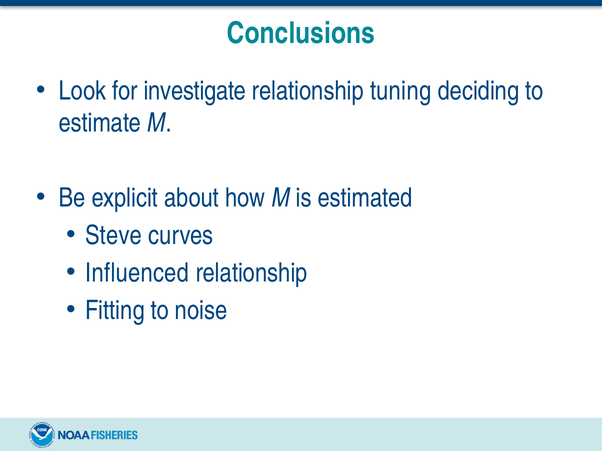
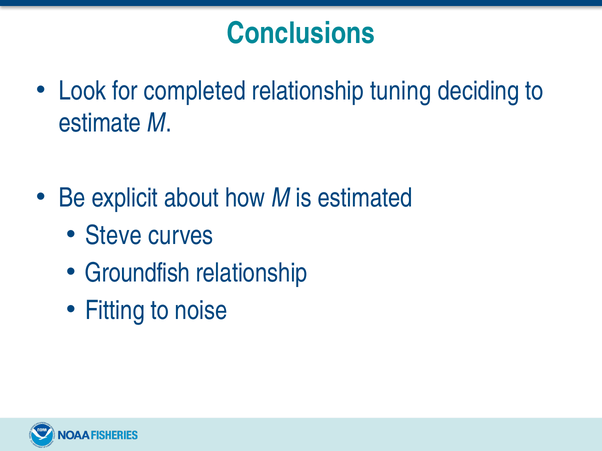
investigate: investigate -> completed
Influenced: Influenced -> Groundfish
